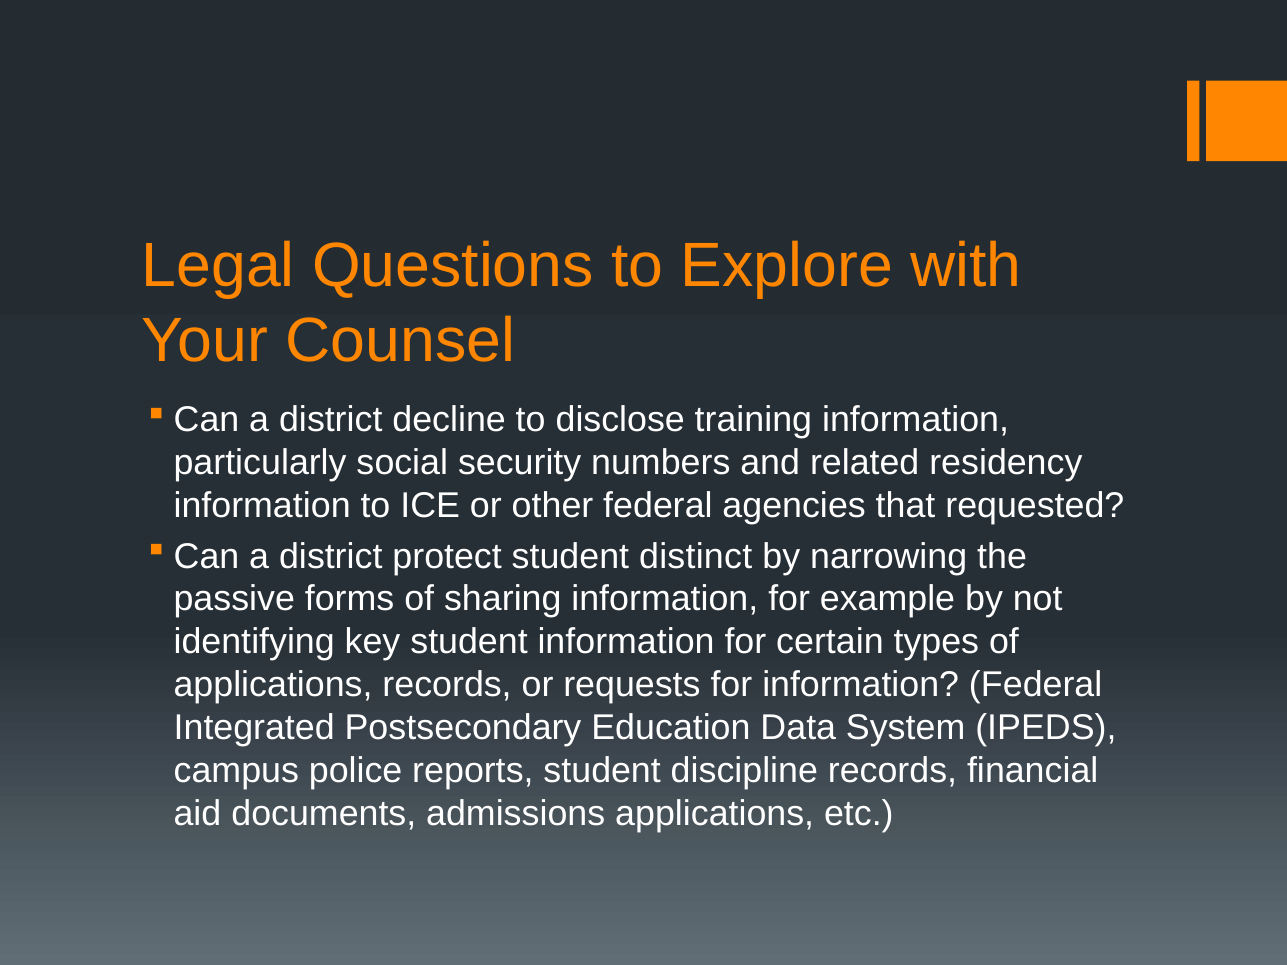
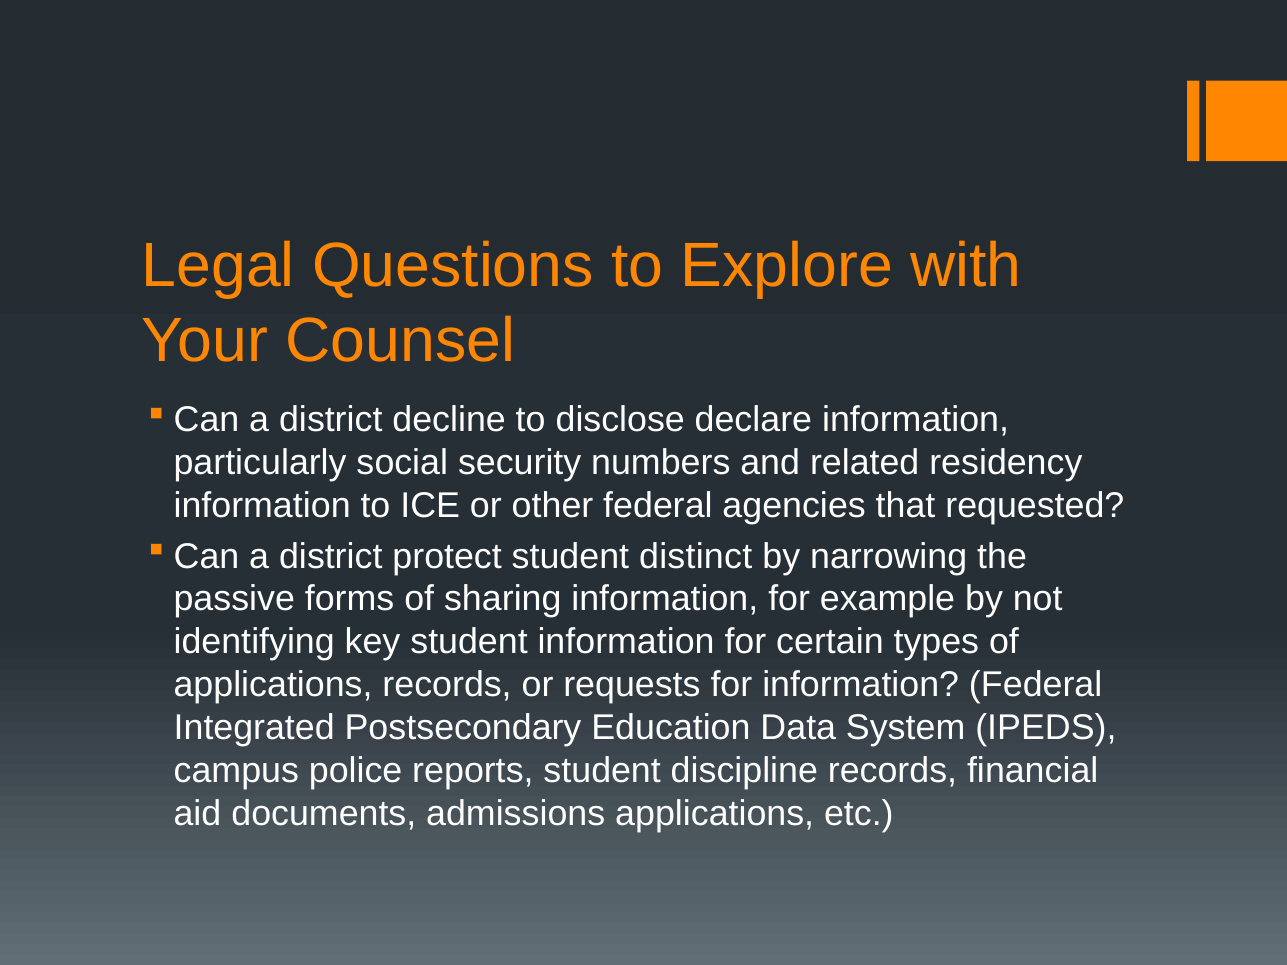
training: training -> declare
